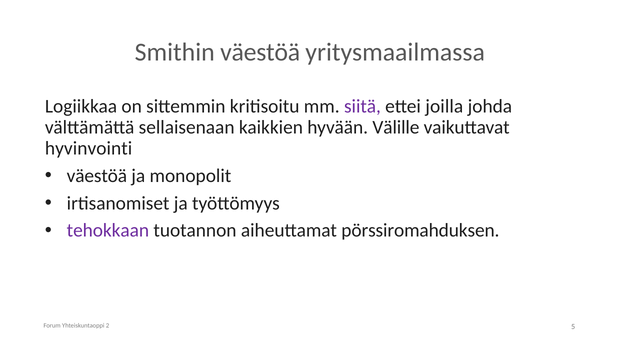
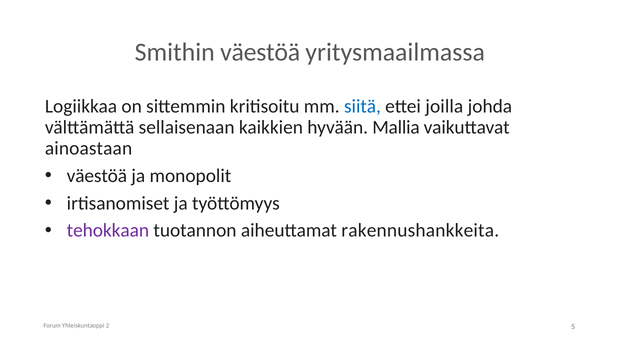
siitä colour: purple -> blue
Välille: Välille -> Mallia
hyvinvointi: hyvinvointi -> ainoastaan
pörssiromahduksen: pörssiromahduksen -> rakennushankkeita
